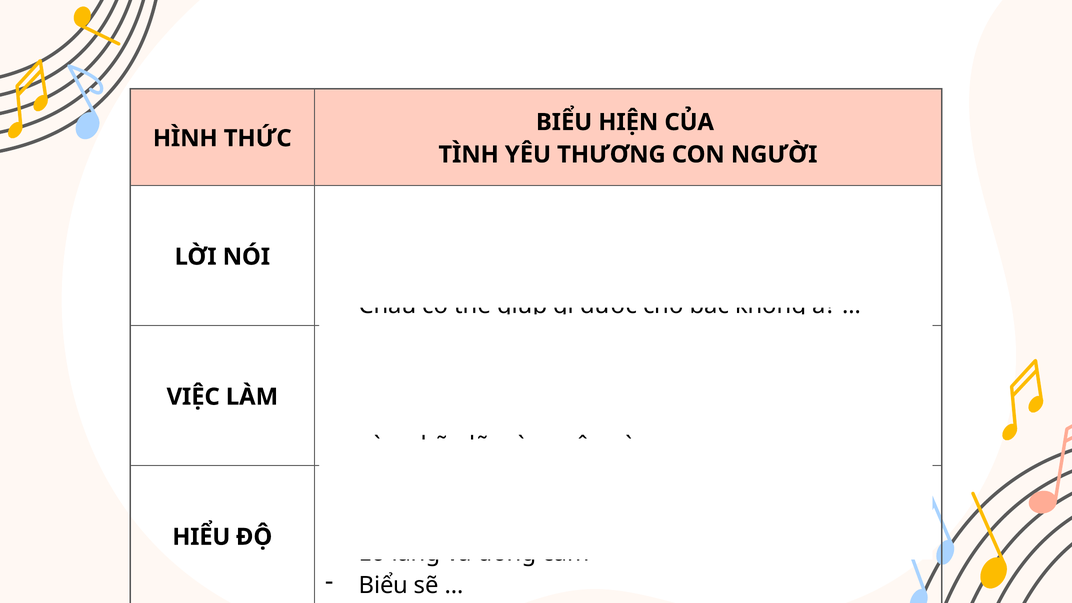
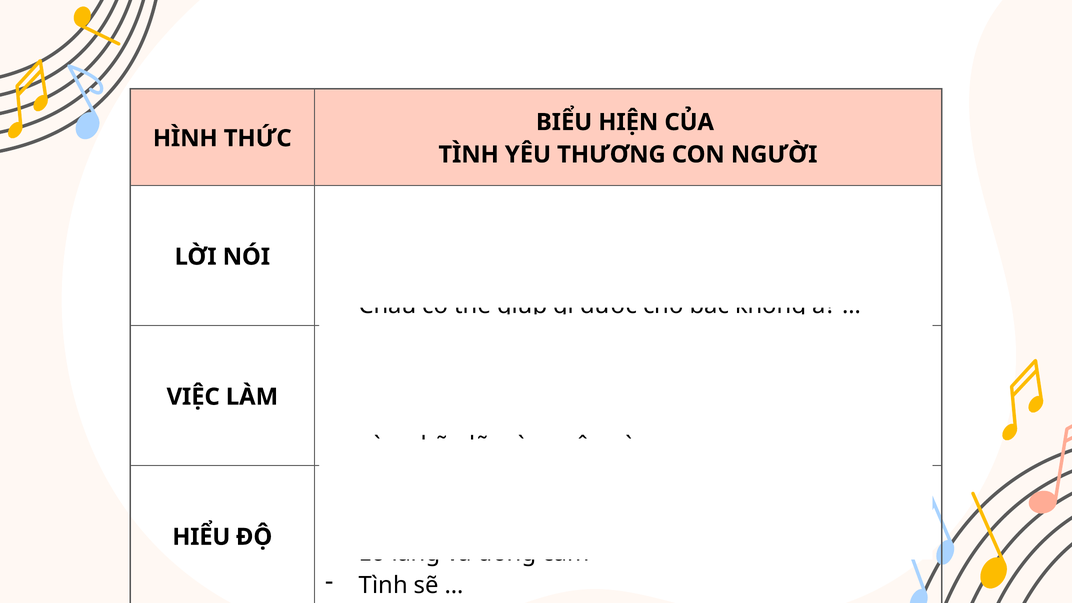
Biểu at (383, 585): Biểu -> Tình
